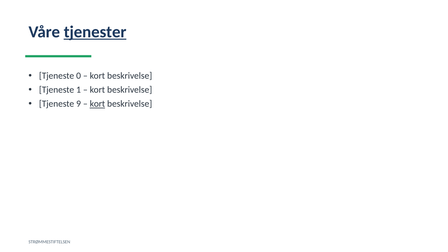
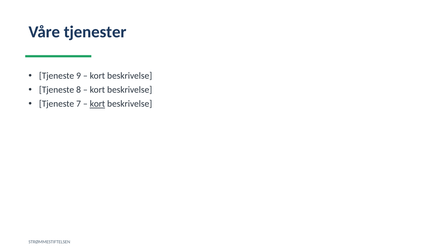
tjenester underline: present -> none
0: 0 -> 9
1: 1 -> 8
9: 9 -> 7
